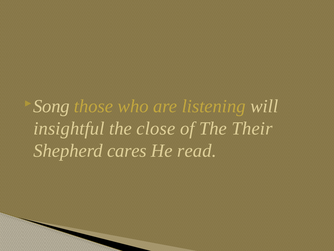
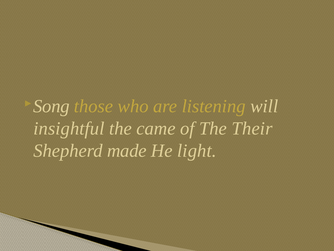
close: close -> came
cares: cares -> made
read: read -> light
